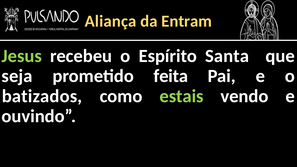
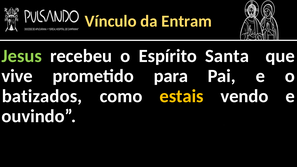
Aliança: Aliança -> Vínculo
seja: seja -> vive
feita: feita -> para
estais colour: light green -> yellow
